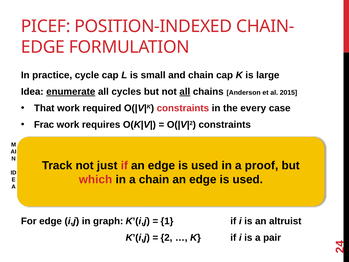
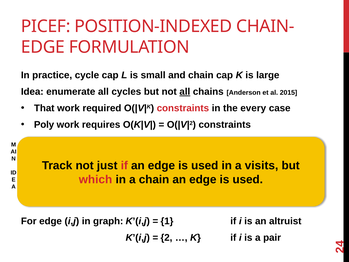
enumerate underline: present -> none
Frac: Frac -> Poly
proof: proof -> visits
